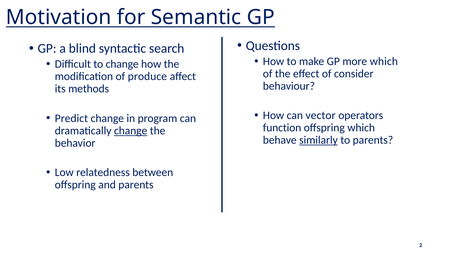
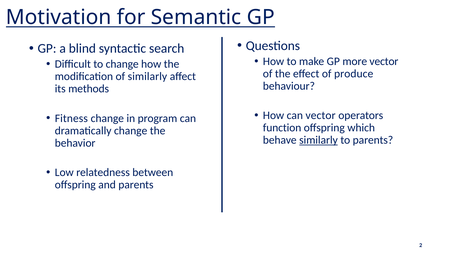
more which: which -> vector
consider: consider -> produce
of produce: produce -> similarly
Predict: Predict -> Fitness
change at (131, 131) underline: present -> none
